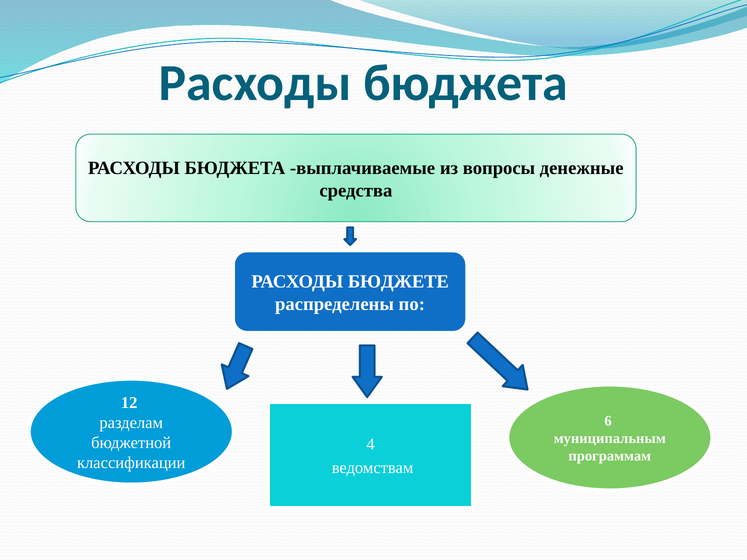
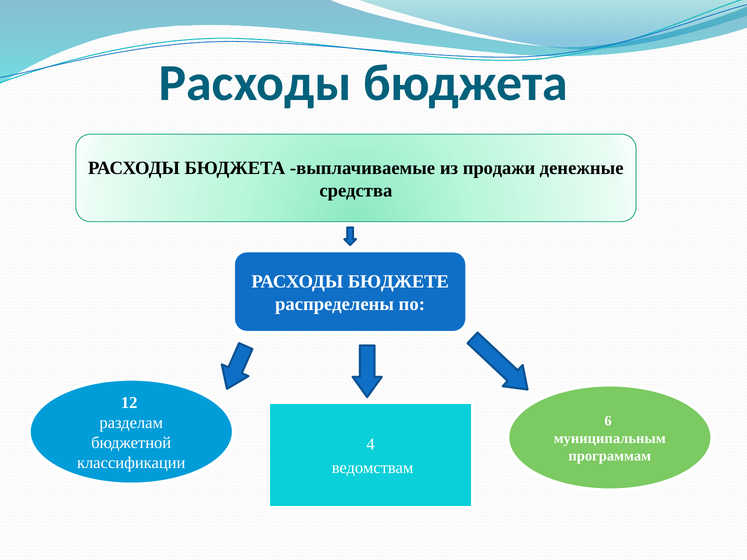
вопросы: вопросы -> продажи
